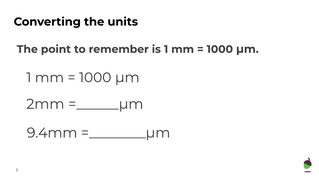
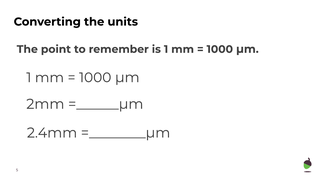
9.4mm: 9.4mm -> 2.4mm
